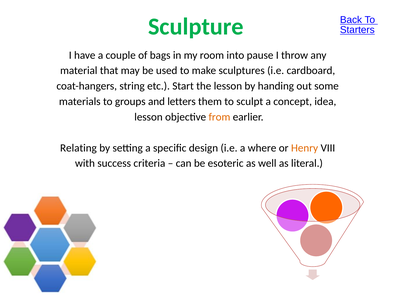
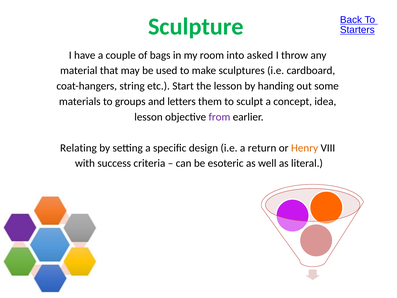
pause: pause -> asked
from colour: orange -> purple
where: where -> return
